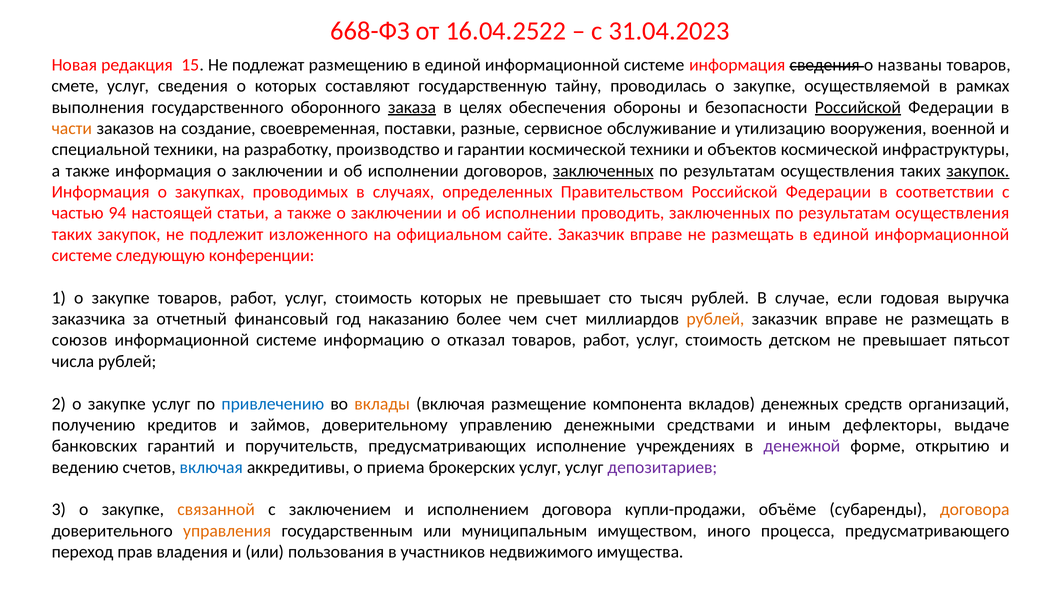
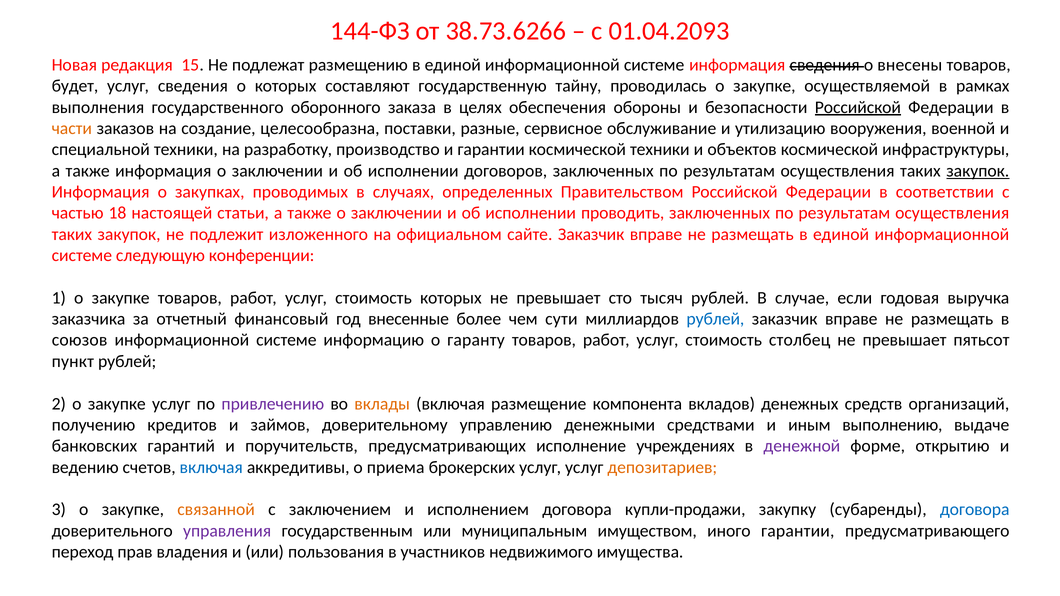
668-ФЗ: 668-ФЗ -> 144-ФЗ
16.04.2522: 16.04.2522 -> 38.73.6266
31.04.2023: 31.04.2023 -> 01.04.2093
названы: названы -> внесены
смете: смете -> будет
заказа underline: present -> none
своевременная: своевременная -> целесообразна
заключенных at (603, 171) underline: present -> none
94: 94 -> 18
наказанию: наказанию -> внесенные
счет: счет -> сути
рублей at (715, 319) colour: orange -> blue
отказал: отказал -> гаранту
детском: детском -> столбец
числа: числа -> пункт
привлечению colour: blue -> purple
дефлекторы: дефлекторы -> выполнению
депозитариев colour: purple -> orange
объёме: объёме -> закупку
договора at (975, 510) colour: orange -> blue
управления colour: orange -> purple
иного процесса: процесса -> гарантии
